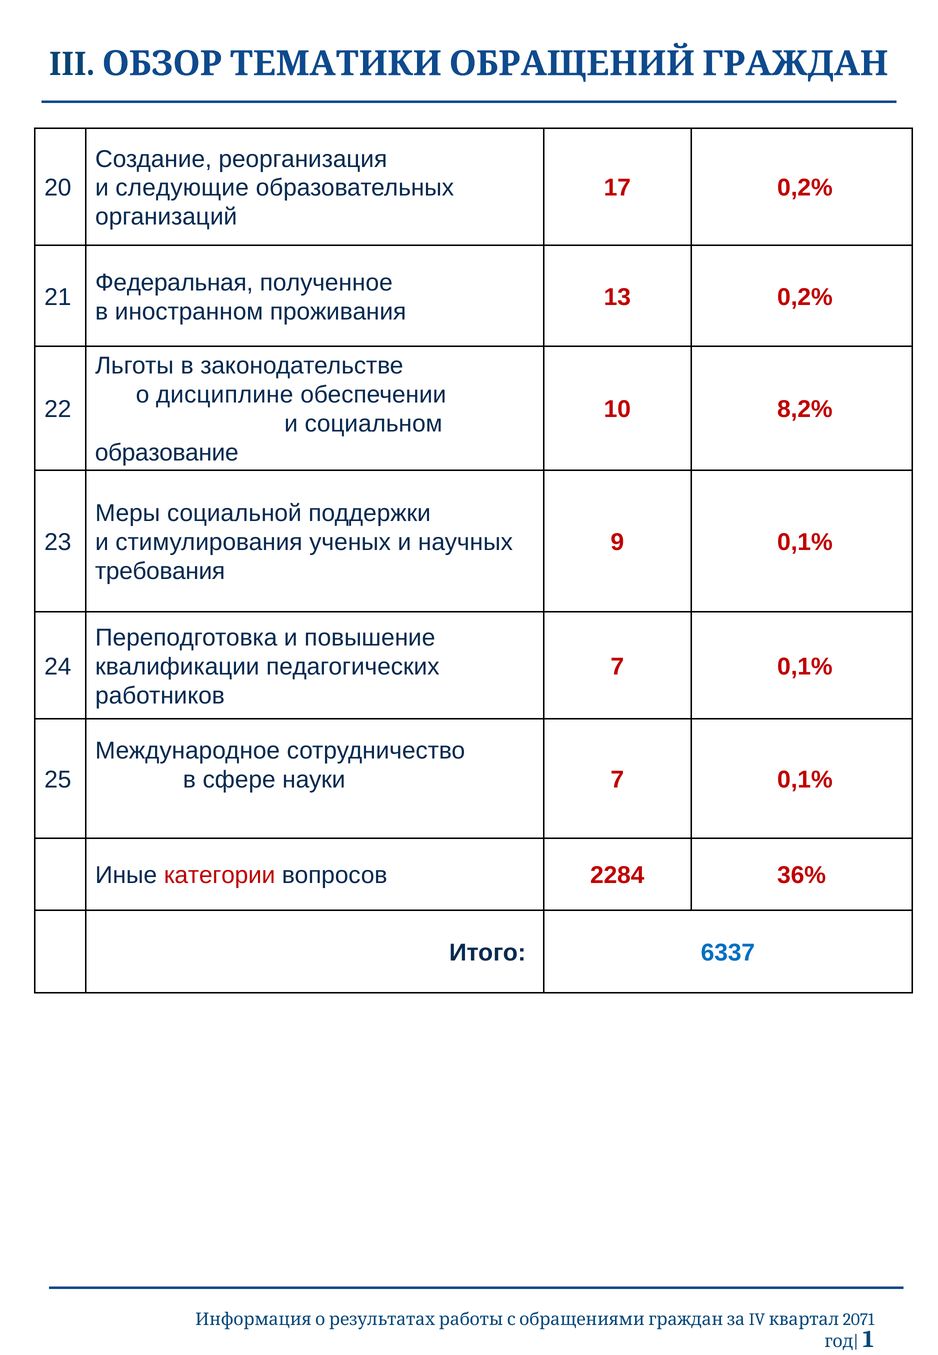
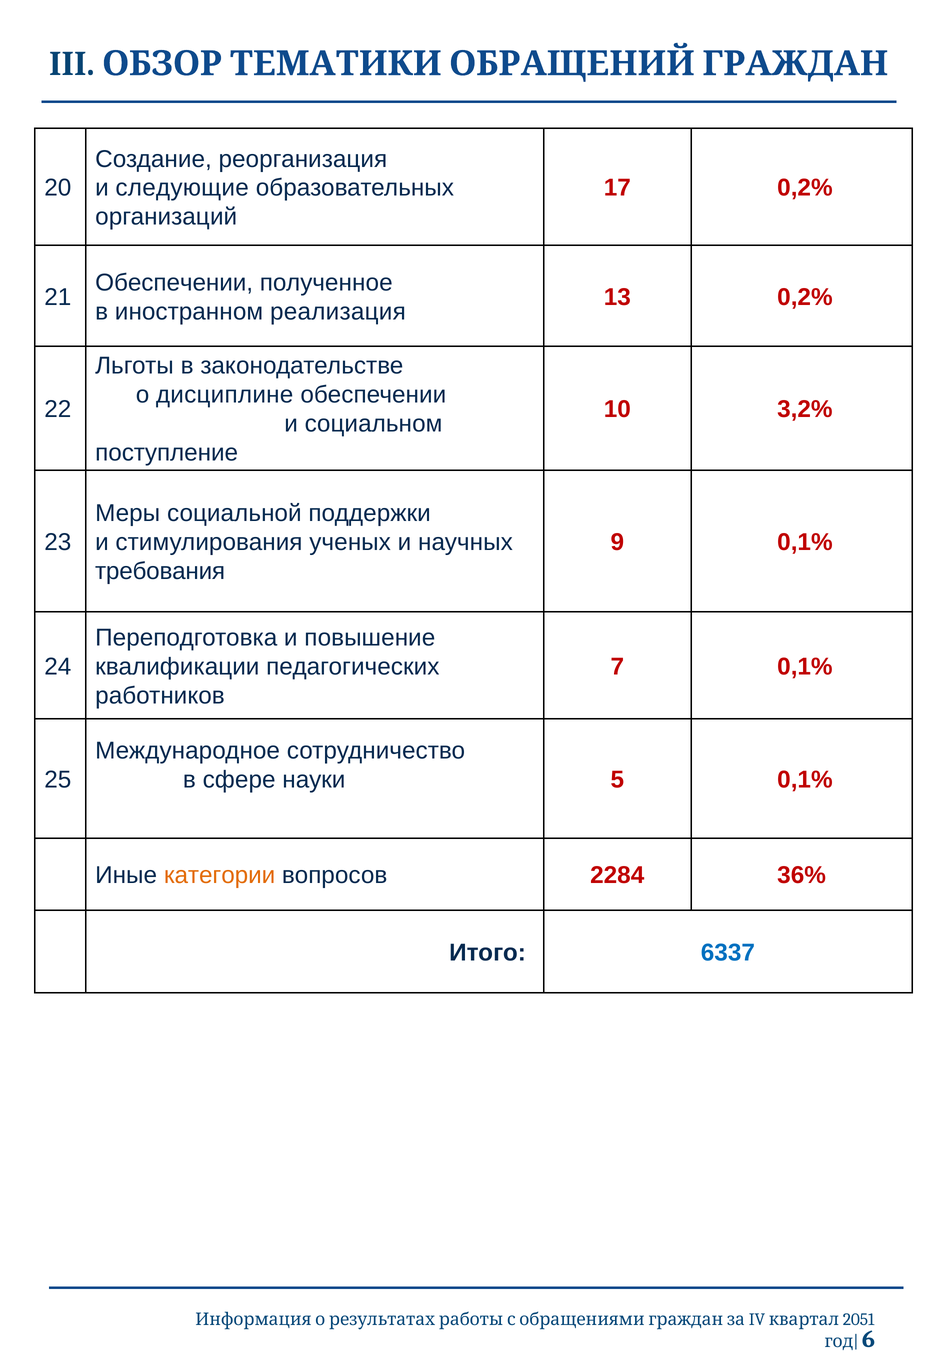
Федеральная at (174, 283): Федеральная -> Обеспечении
проживания: проживания -> реализация
8,2%: 8,2% -> 3,2%
образование: образование -> поступление
науки 7: 7 -> 5
категории colour: red -> orange
2071: 2071 -> 2051
1: 1 -> 6
